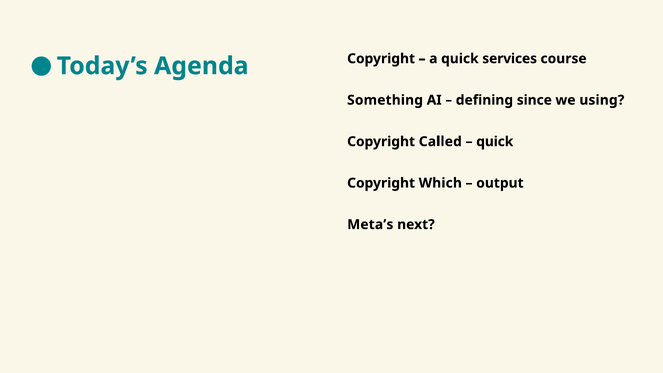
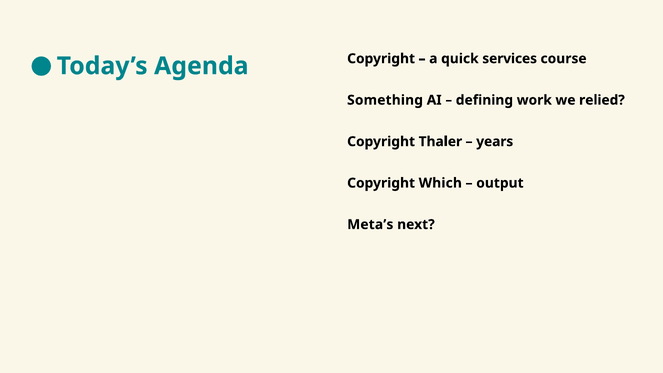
since: since -> work
using: using -> relied
Called: Called -> Thaler
quick at (495, 142): quick -> years
